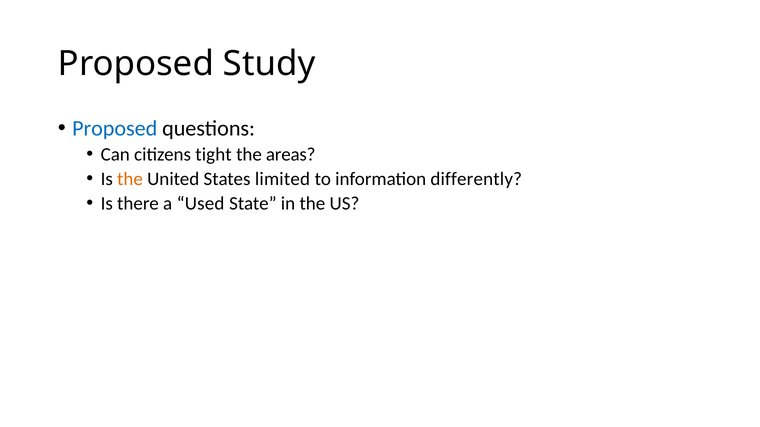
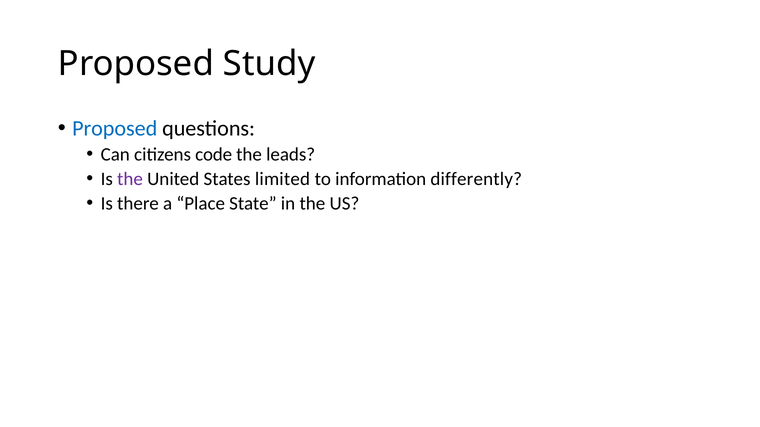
tight: tight -> code
areas: areas -> leads
the at (130, 179) colour: orange -> purple
Used: Used -> Place
